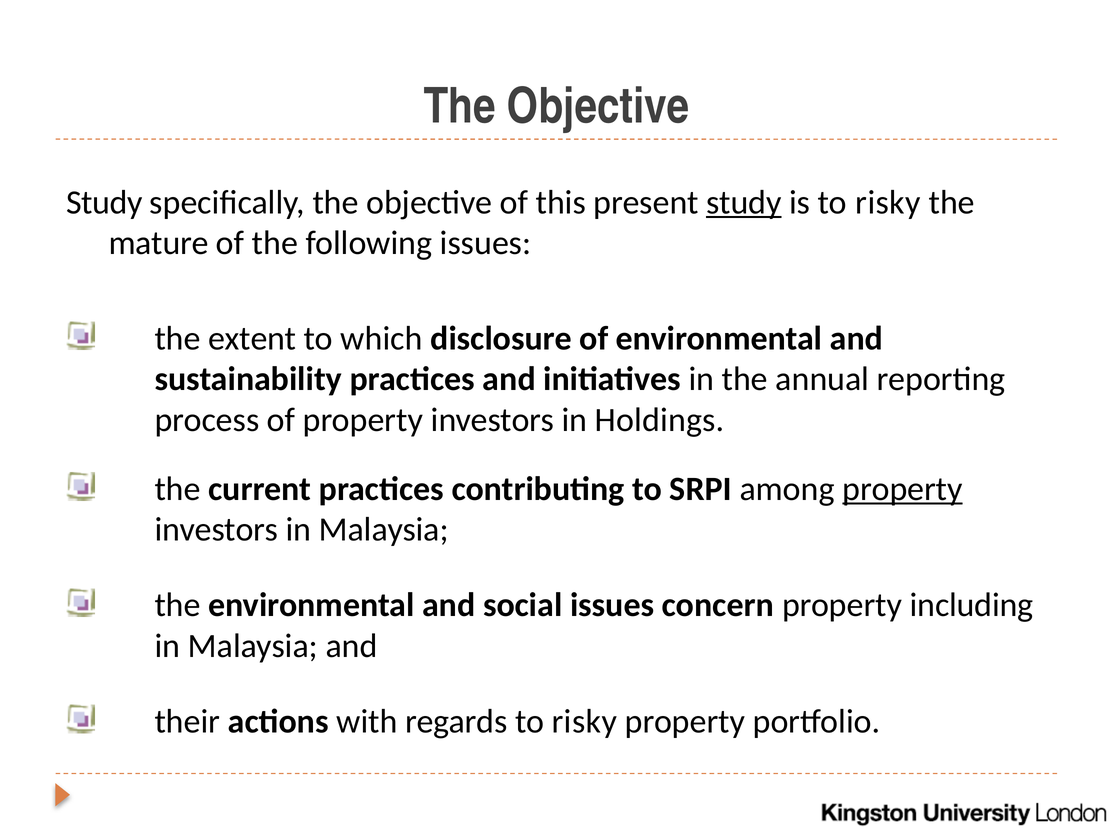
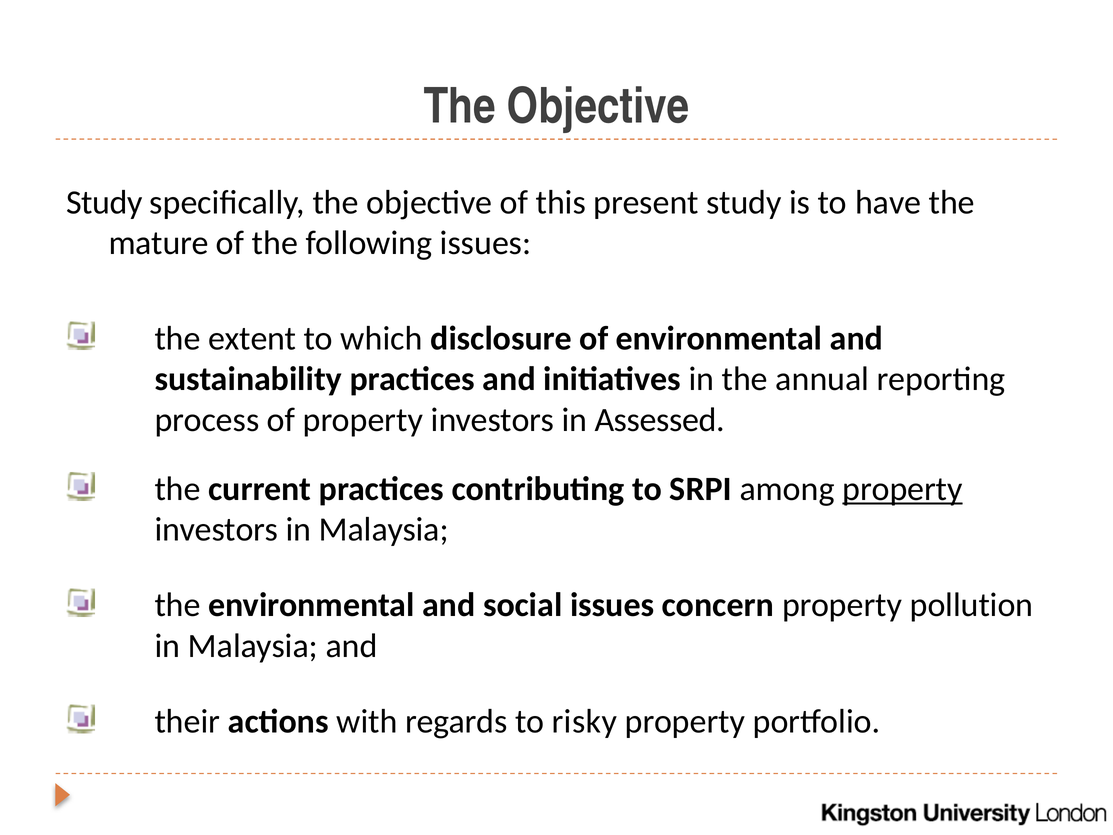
study at (744, 202) underline: present -> none
is to risky: risky -> have
Holdings: Holdings -> Assessed
including: including -> pollution
